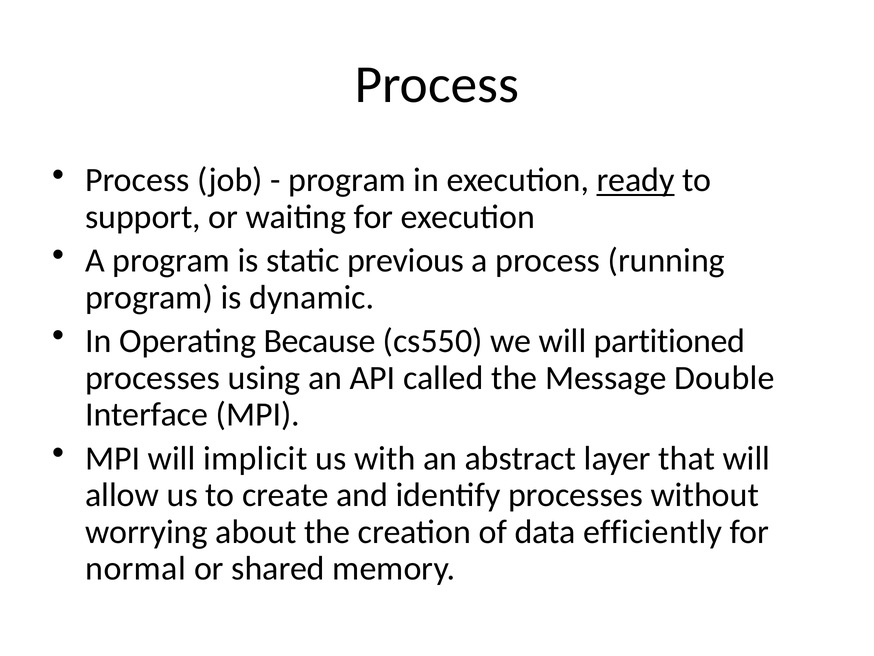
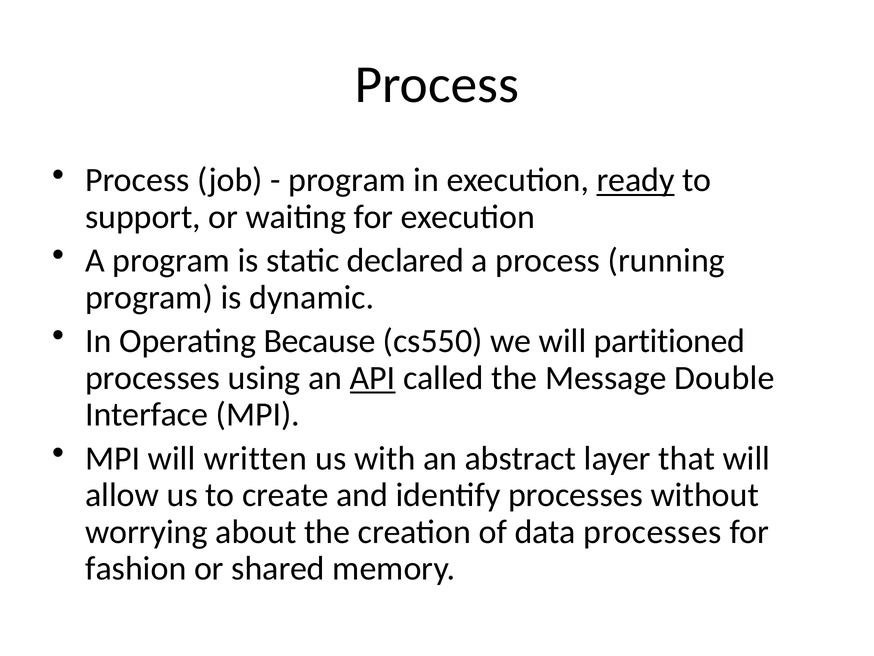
previous: previous -> declared
API underline: none -> present
implicit: implicit -> written
data efficiently: efficiently -> processes
normal: normal -> fashion
